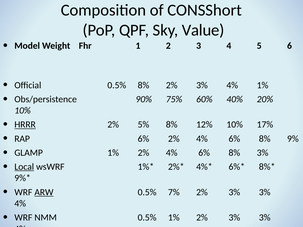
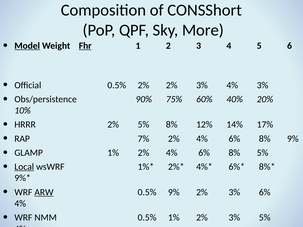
Value: Value -> More
Model underline: none -> present
Fhr underline: none -> present
0.5% 8%: 8% -> 2%
4% 1%: 1% -> 3%
HRRR underline: present -> none
12% 10%: 10% -> 14%
RAP 6%: 6% -> 7%
8% 3%: 3% -> 5%
0.5% 7%: 7% -> 9%
3% at (265, 192): 3% -> 6%
1% 2% 3% 3%: 3% -> 5%
